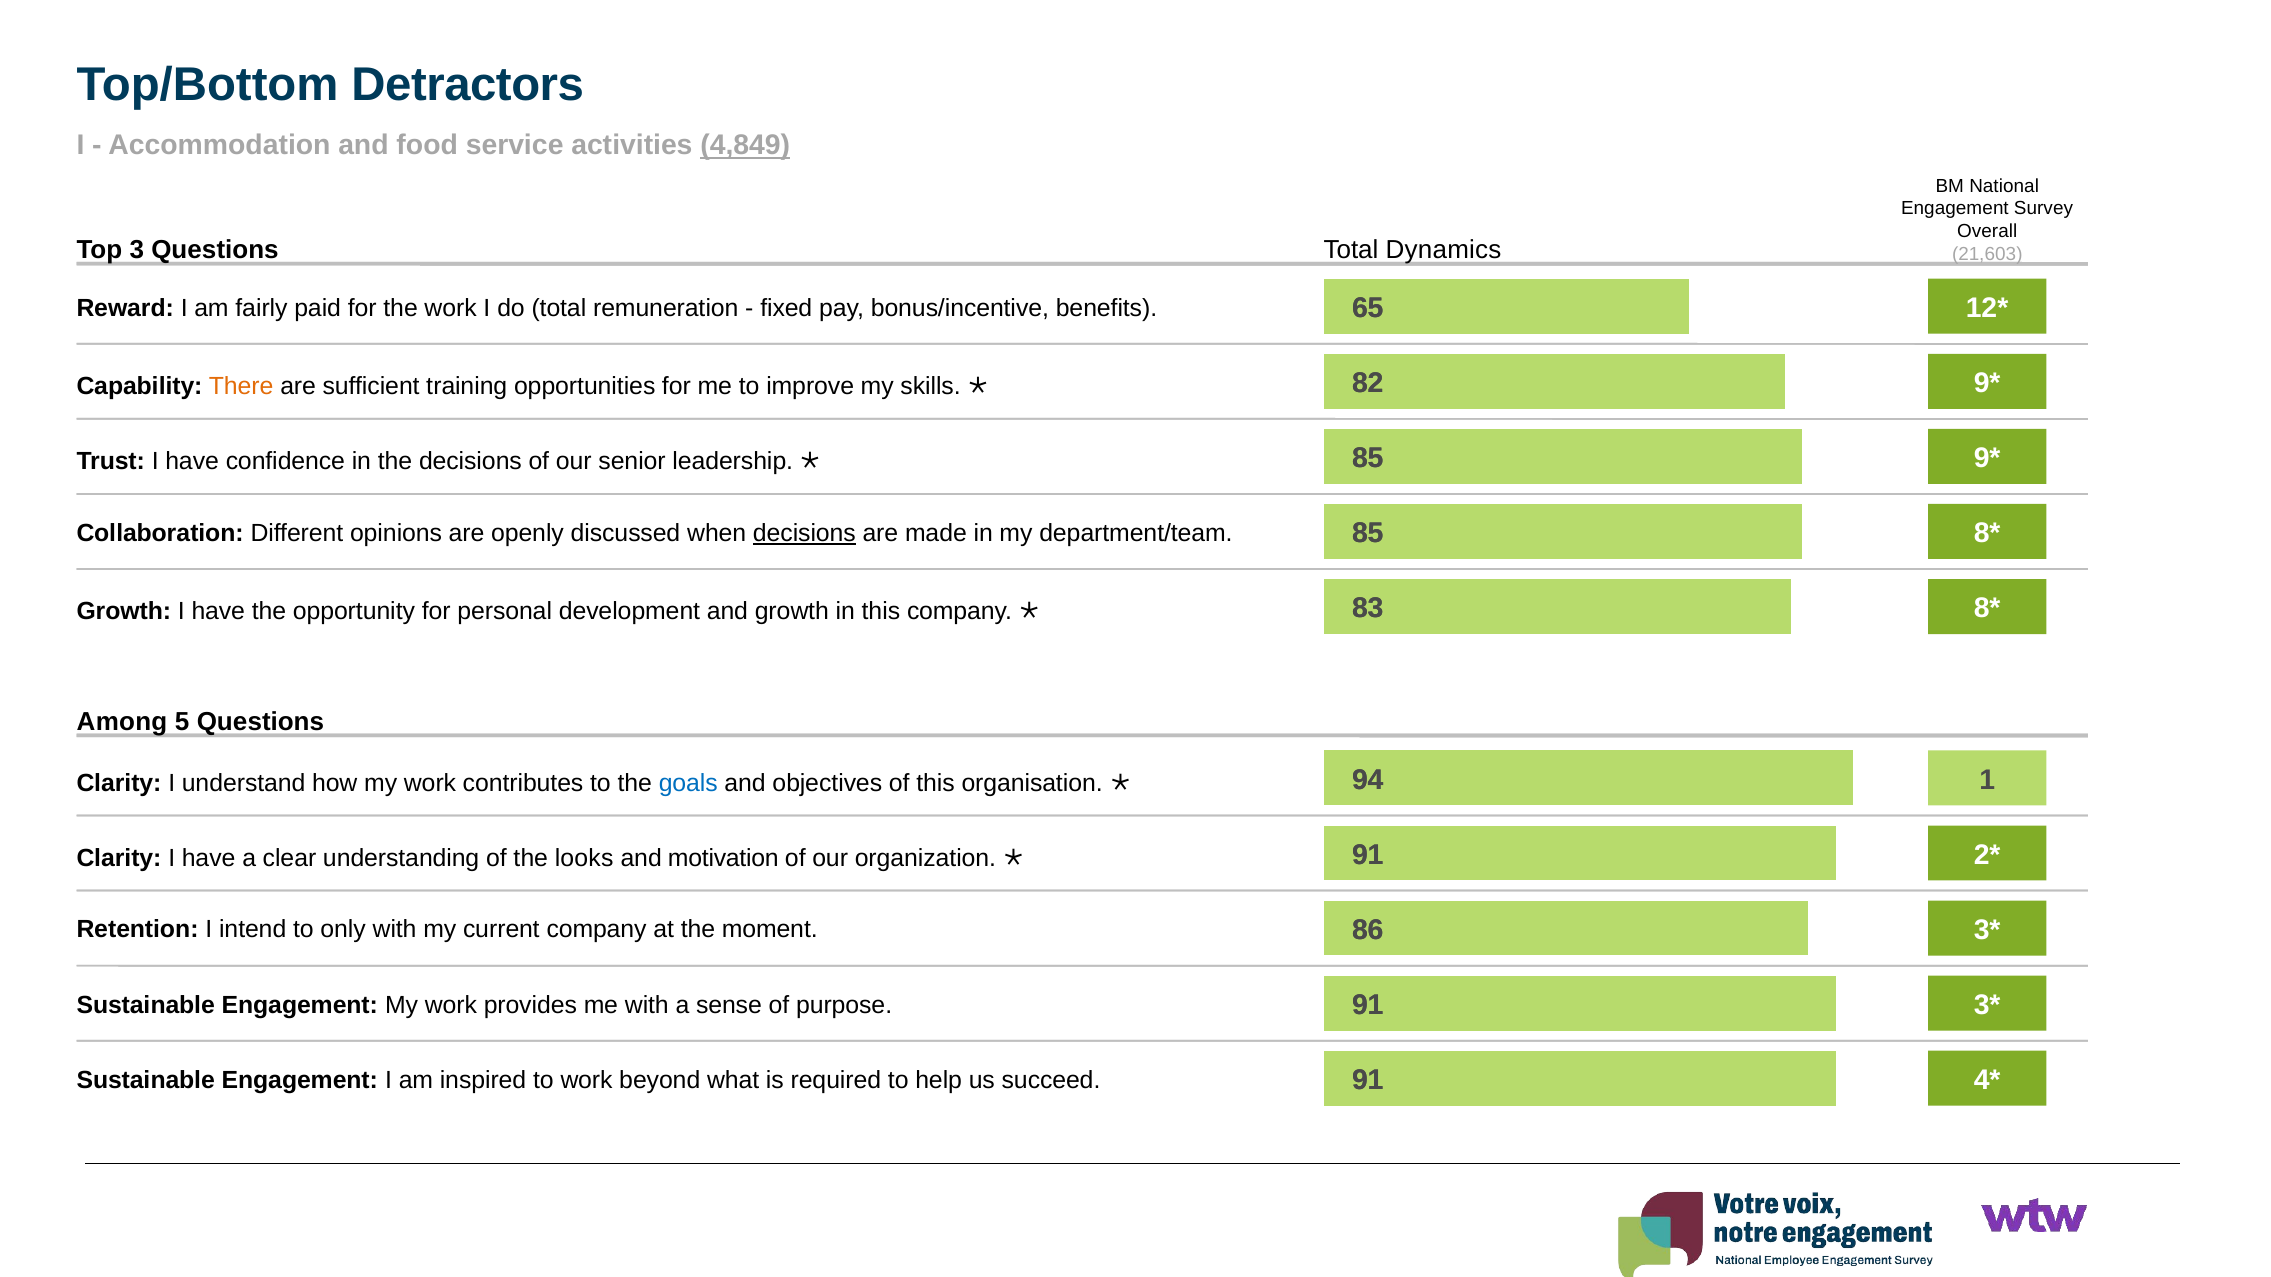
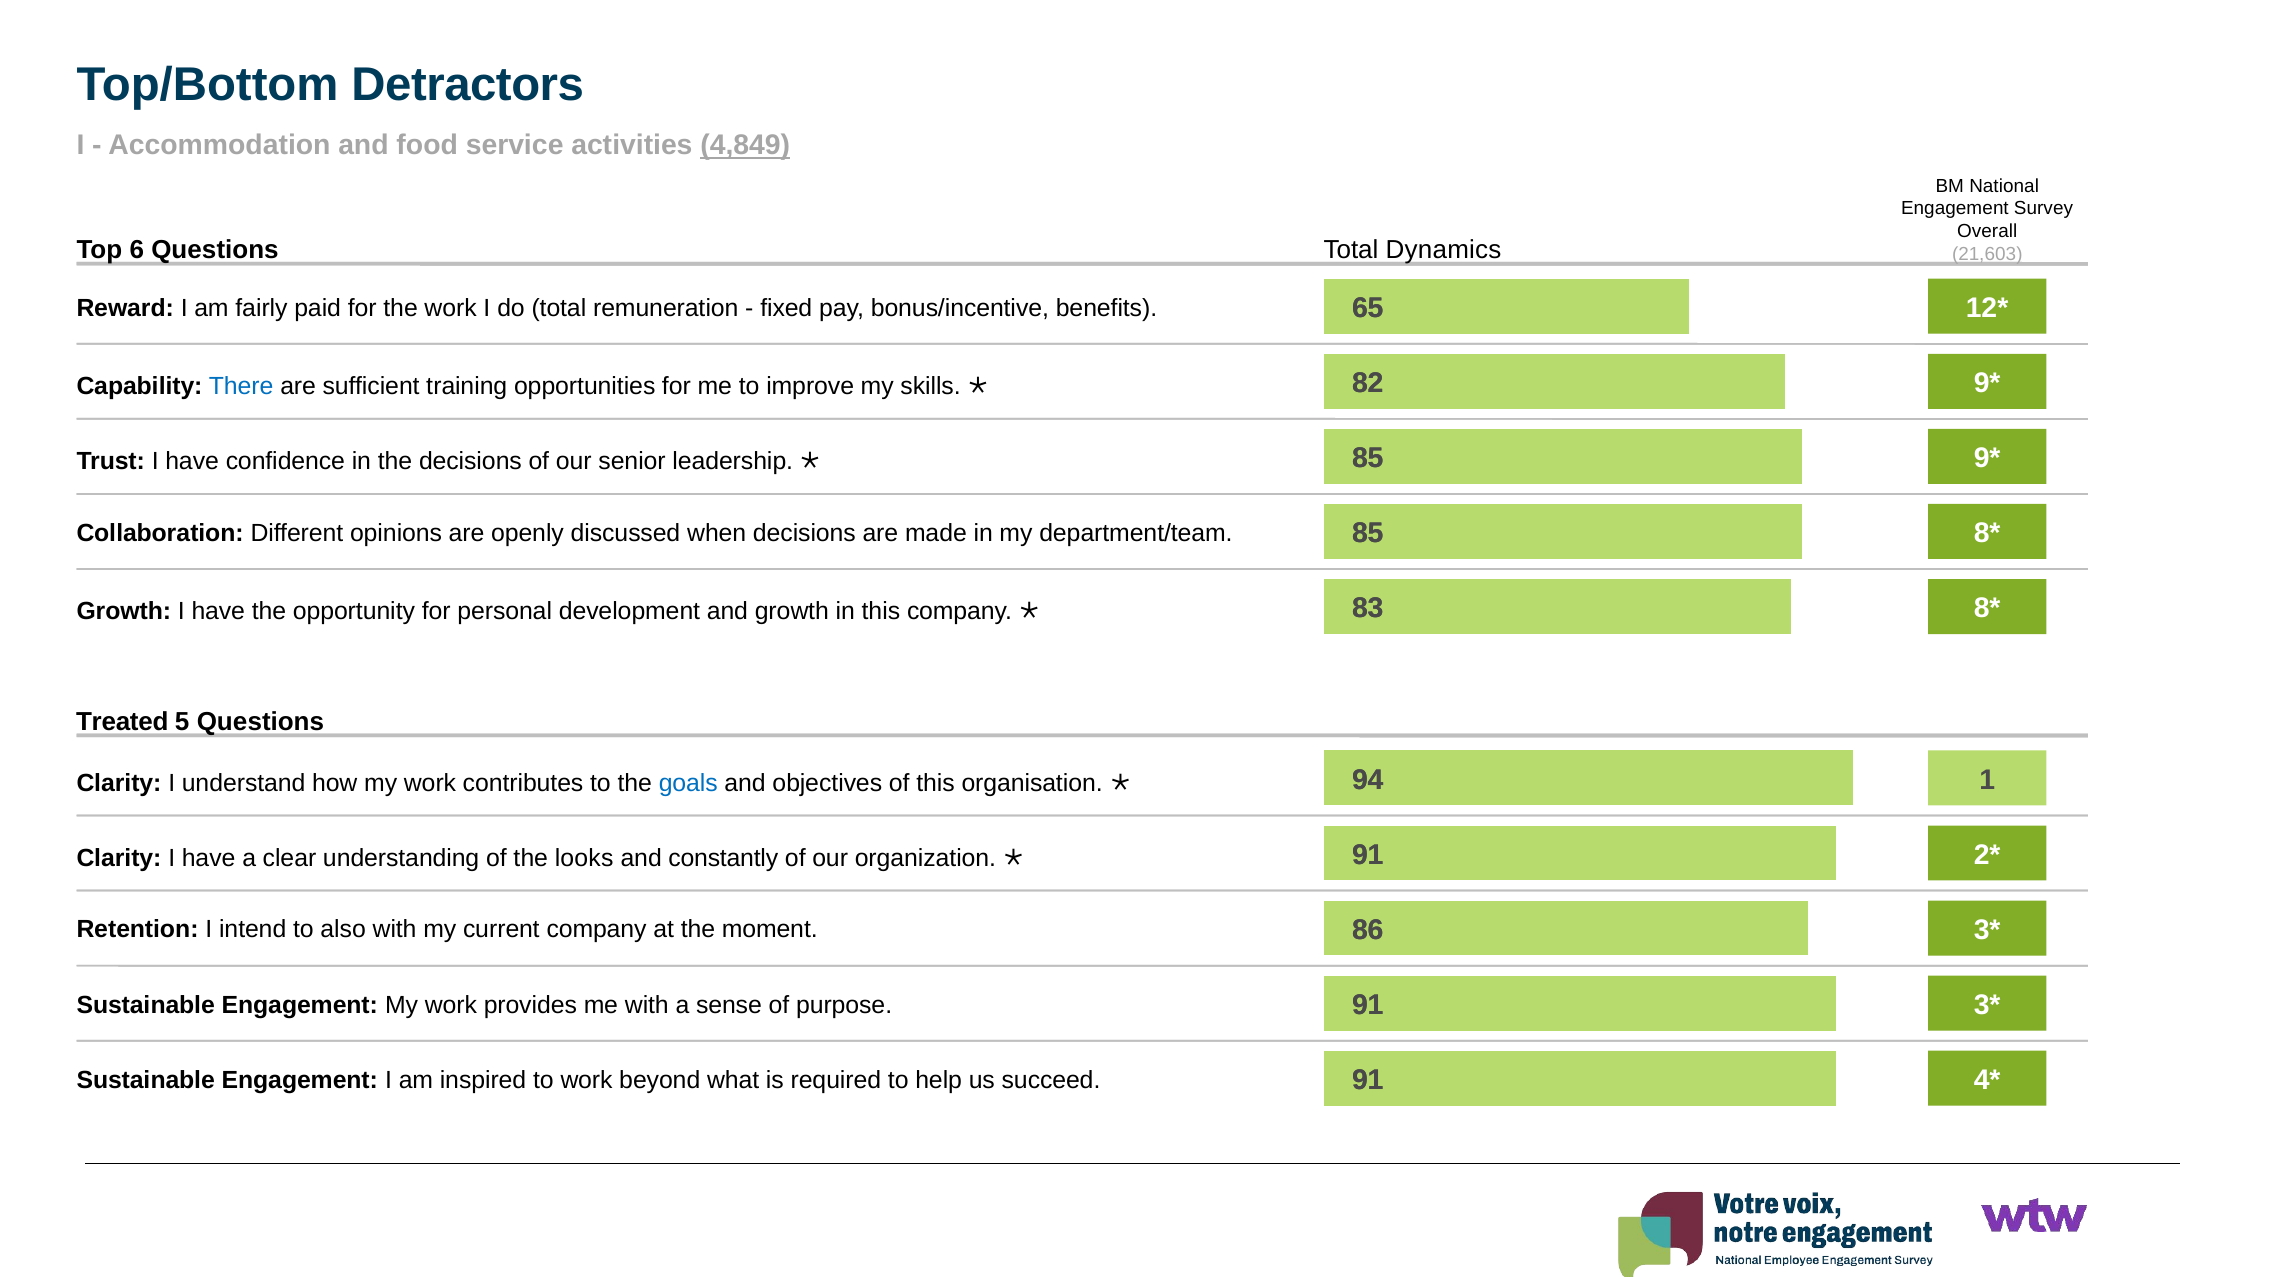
3: 3 -> 6
There colour: orange -> blue
decisions at (804, 533) underline: present -> none
Among: Among -> Treated
motivation: motivation -> constantly
only: only -> also
